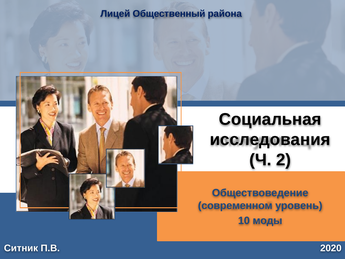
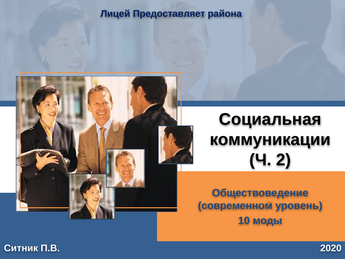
Общественный: Общественный -> Предоставляет
исследования: исследования -> коммуникации
